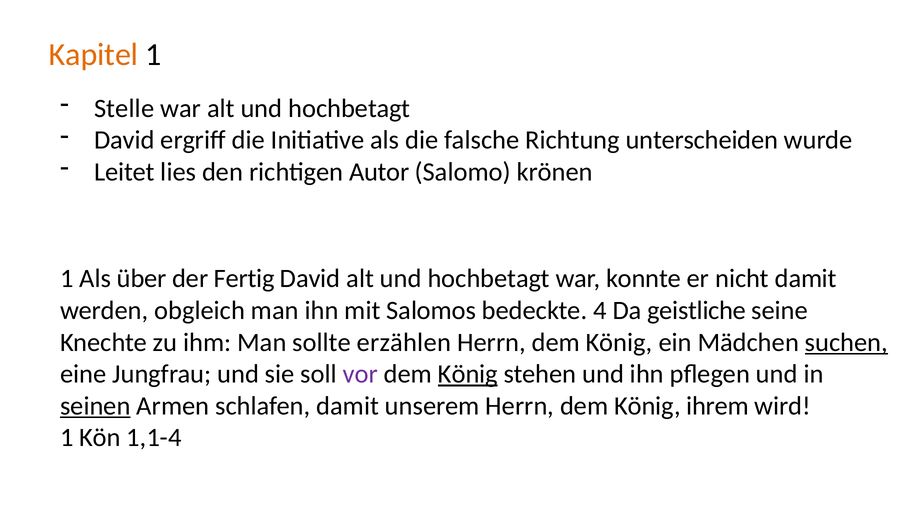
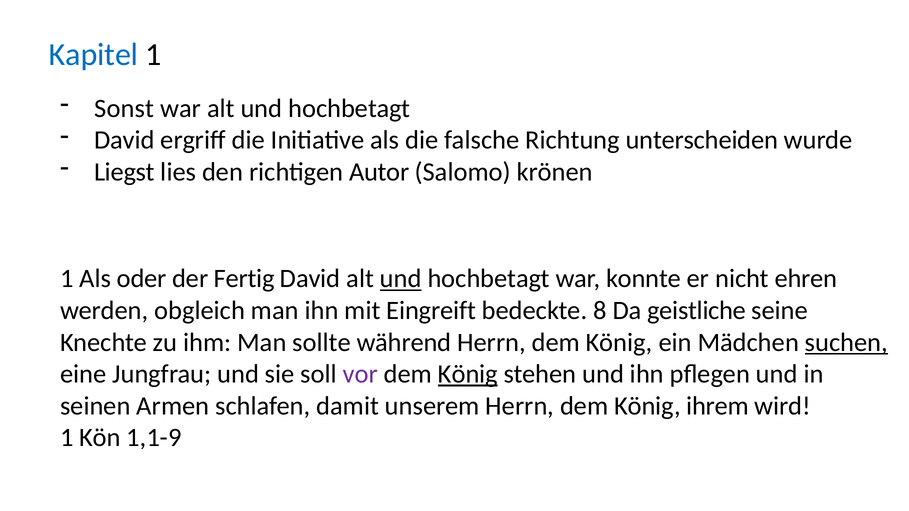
Kapitel colour: orange -> blue
Stelle: Stelle -> Sonst
Leitet: Leitet -> Liegst
über: über -> oder
und at (401, 279) underline: none -> present
nicht damit: damit -> ehren
Salomos: Salomos -> Eingreift
4: 4 -> 8
erzählen: erzählen -> während
seinen underline: present -> none
1,1-4: 1,1-4 -> 1,1-9
